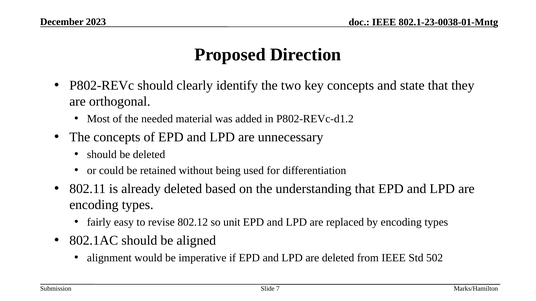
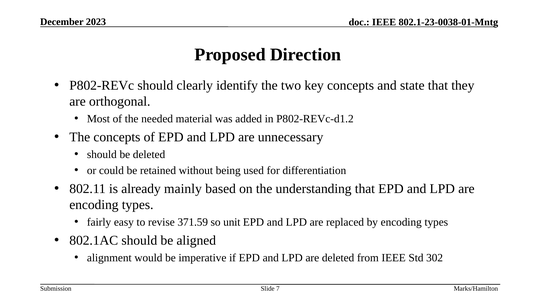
already deleted: deleted -> mainly
802.12: 802.12 -> 371.59
502: 502 -> 302
